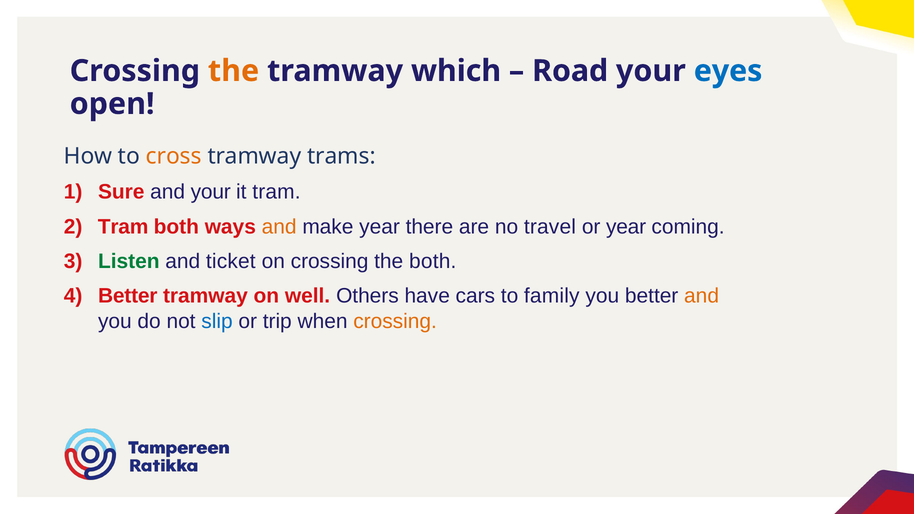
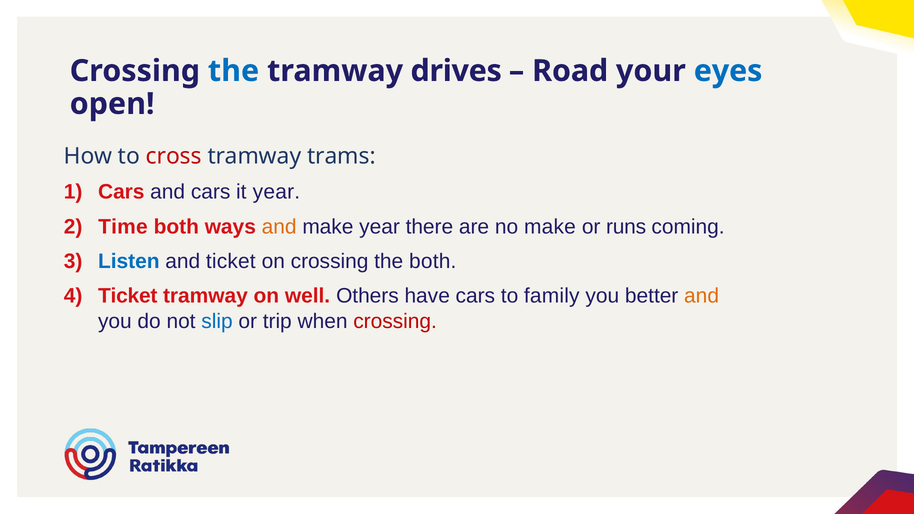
the at (234, 71) colour: orange -> blue
which: which -> drives
cross colour: orange -> red
Sure at (121, 192): Sure -> Cars
and your: your -> cars
it tram: tram -> year
Tram at (123, 227): Tram -> Time
no travel: travel -> make
or year: year -> runs
Listen colour: green -> blue
Better at (128, 296): Better -> Ticket
crossing at (395, 321) colour: orange -> red
